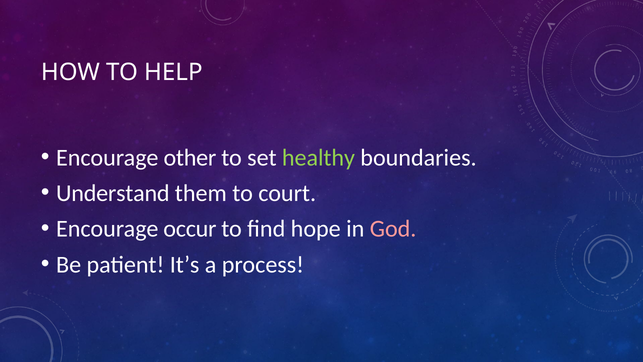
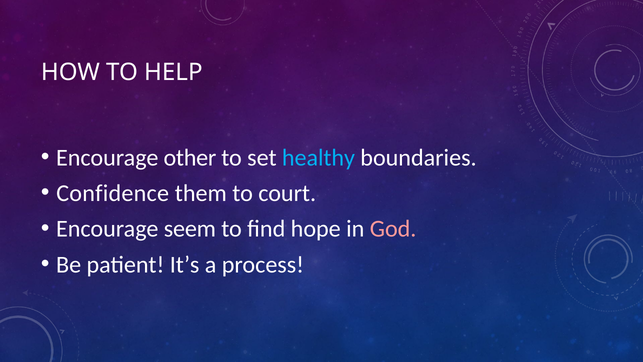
healthy colour: light green -> light blue
Understand: Understand -> Confidence
occur: occur -> seem
